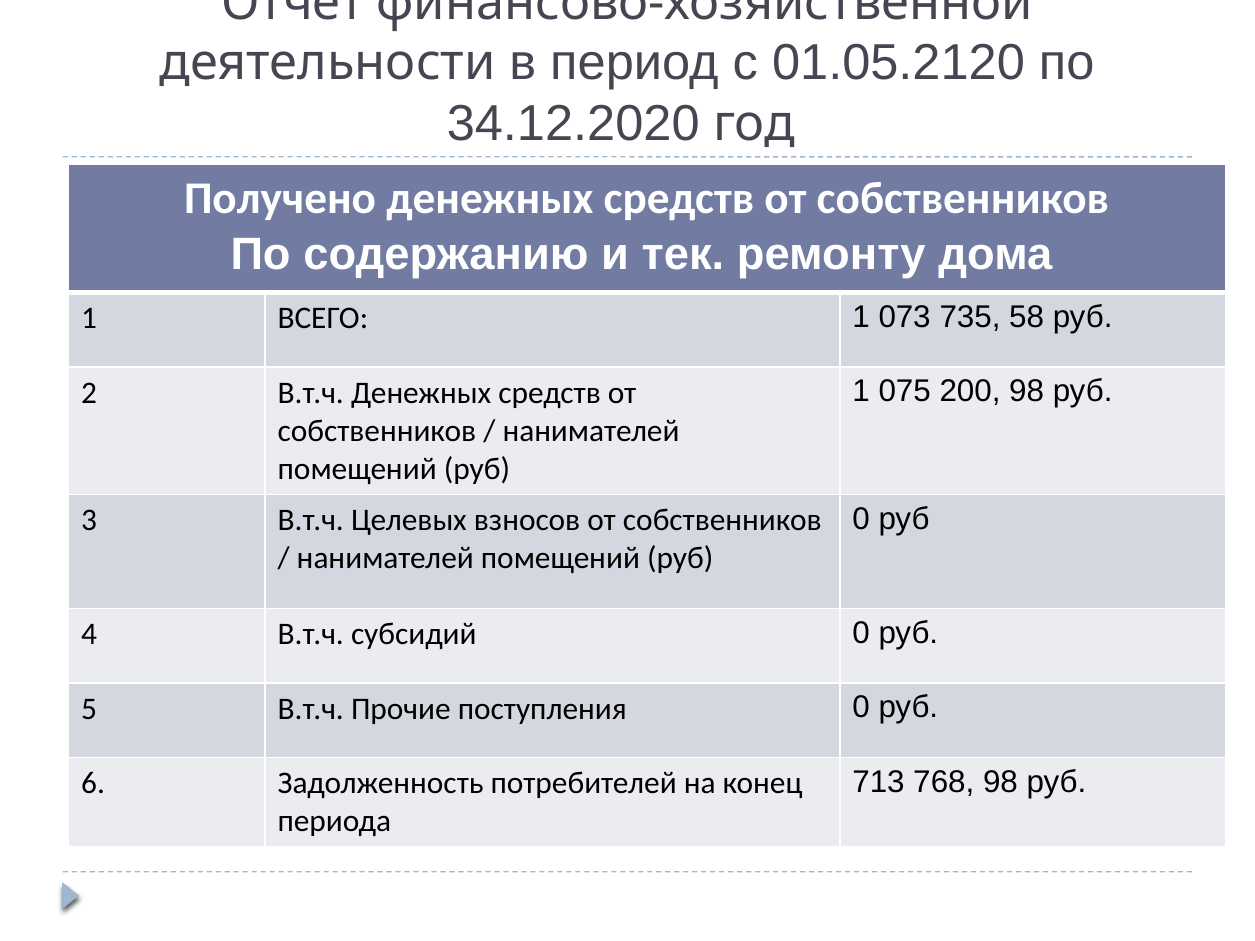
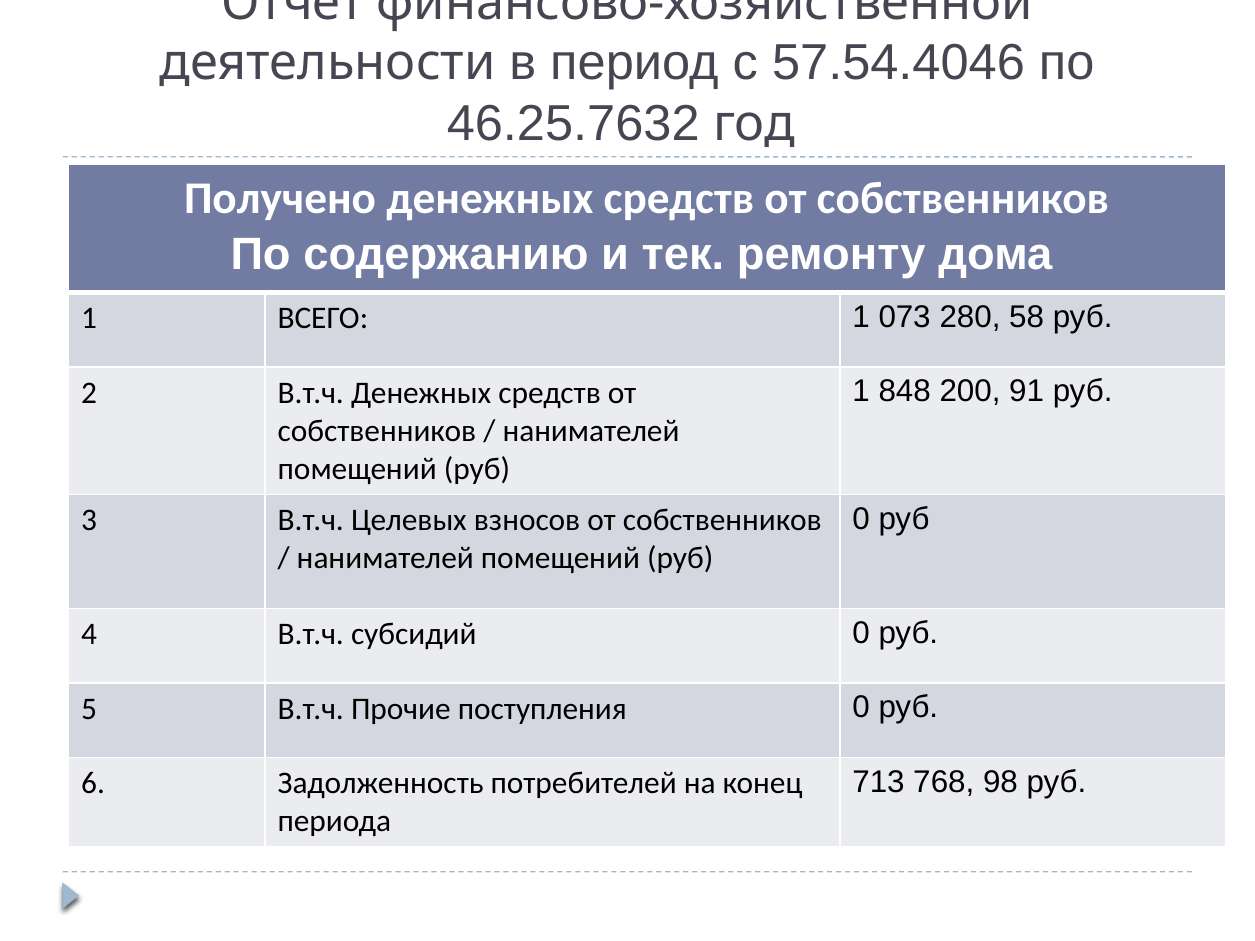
01.05.2120: 01.05.2120 -> 57.54.4046
34.12.2020: 34.12.2020 -> 46.25.7632
735: 735 -> 280
075: 075 -> 848
200 98: 98 -> 91
